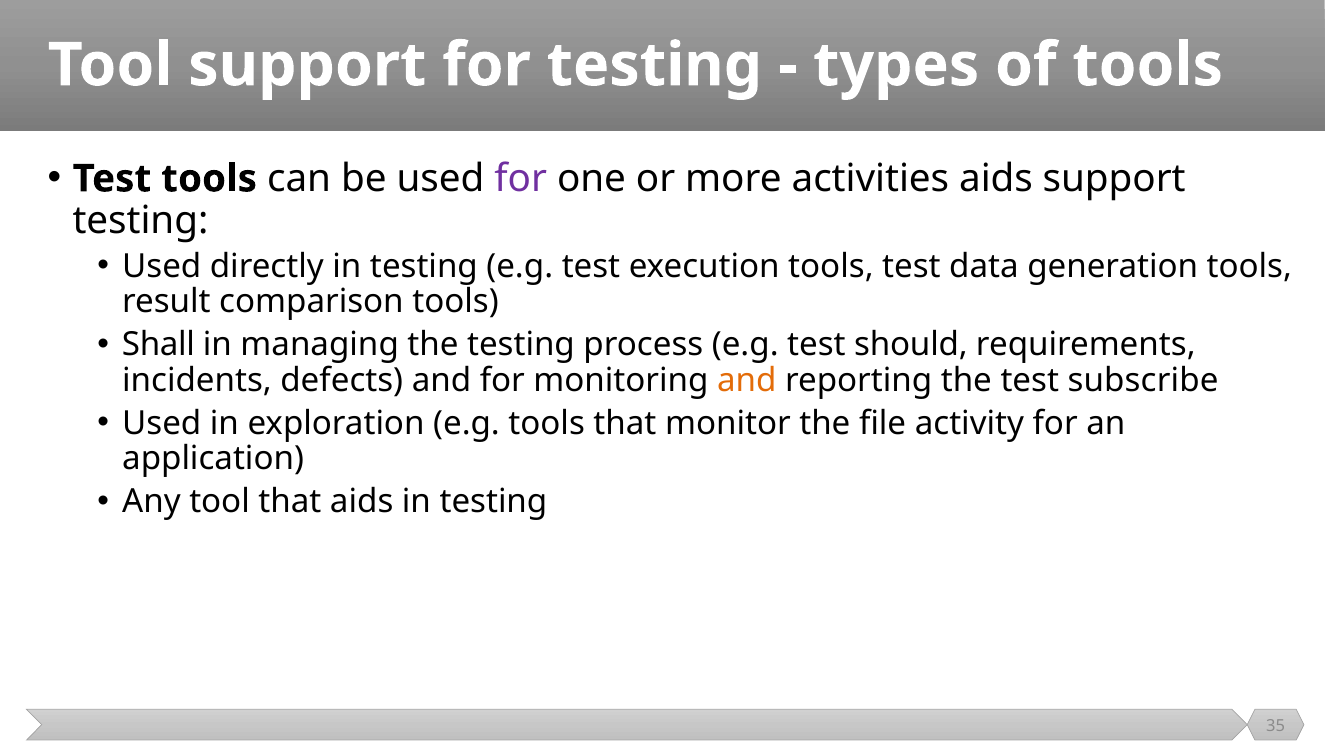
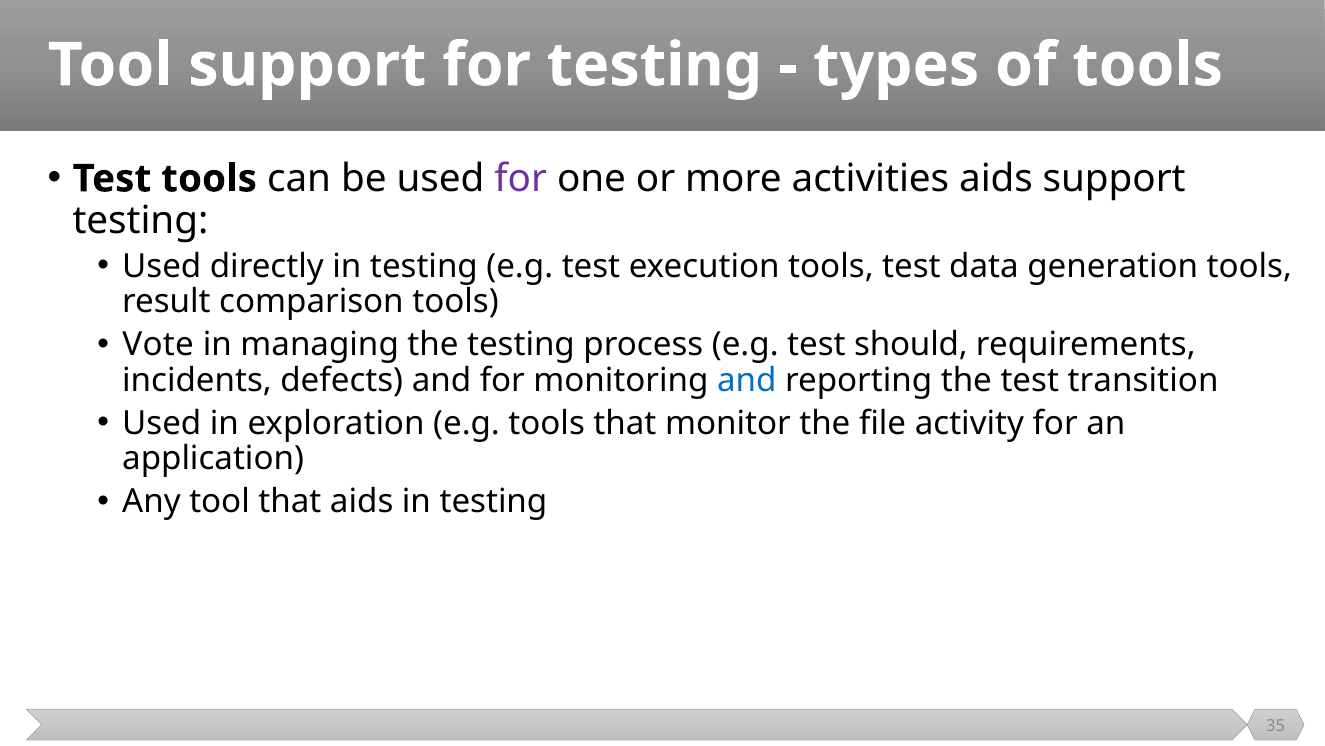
Shall: Shall -> Vote
and at (747, 380) colour: orange -> blue
subscribe: subscribe -> transition
